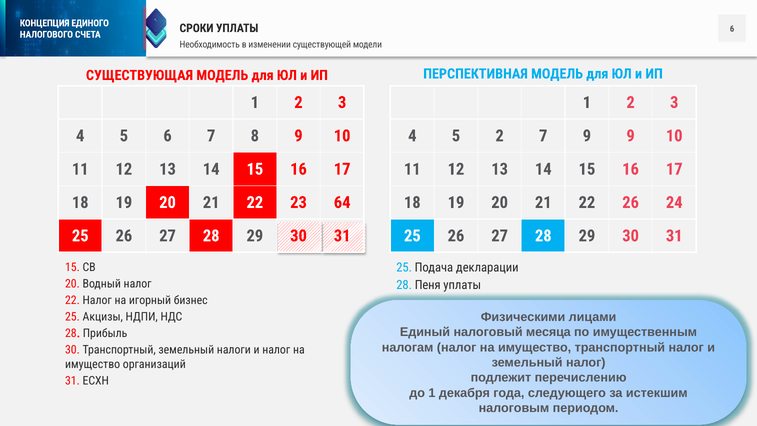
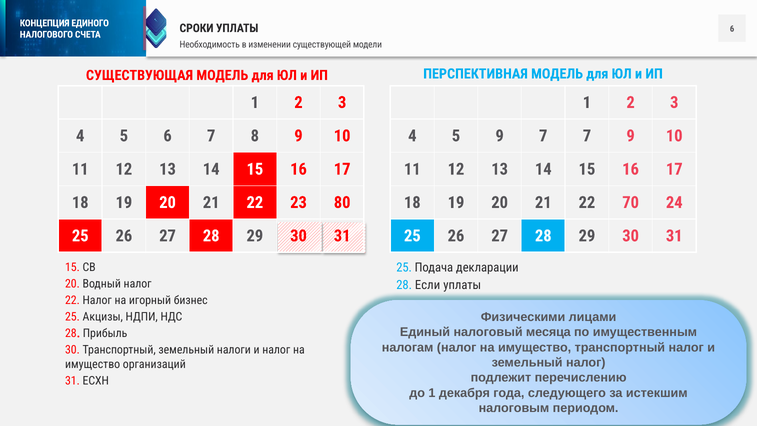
5 2: 2 -> 9
7 9: 9 -> 7
64: 64 -> 80
22 26: 26 -> 70
Пеня: Пеня -> Если
